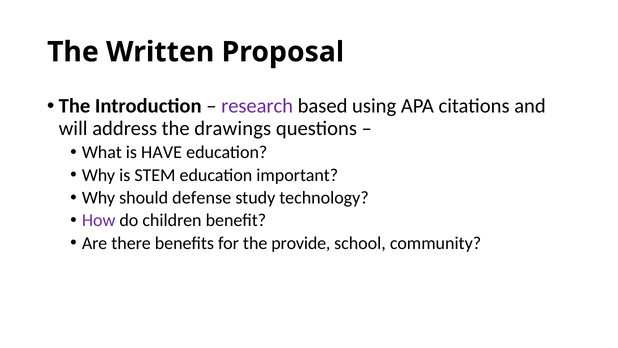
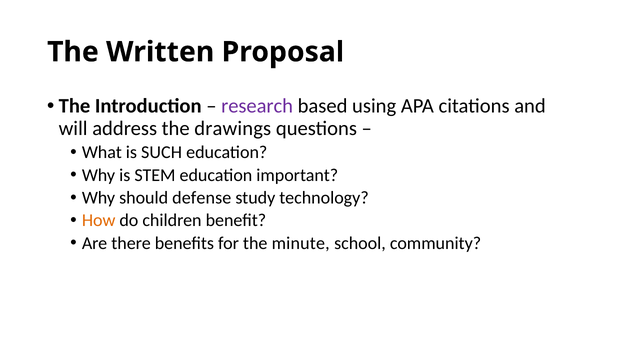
HAVE: HAVE -> SUCH
How colour: purple -> orange
provide: provide -> minute
